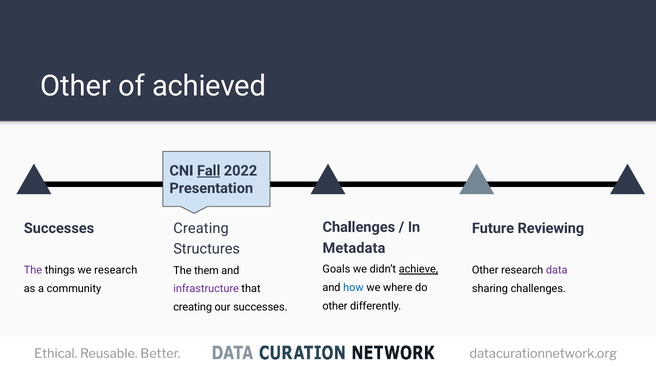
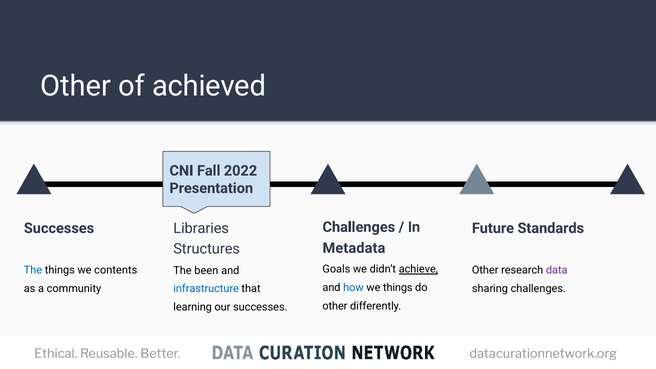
Fall underline: present -> none
Creating at (201, 228): Creating -> Libraries
Reviewing: Reviewing -> Standards
The at (33, 270) colour: purple -> blue
we research: research -> contents
them: them -> been
we where: where -> things
infrastructure colour: purple -> blue
creating at (193, 307): creating -> learning
